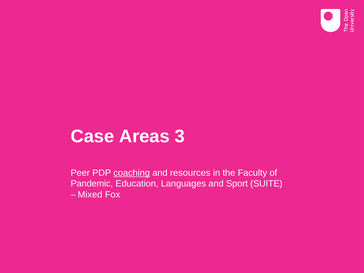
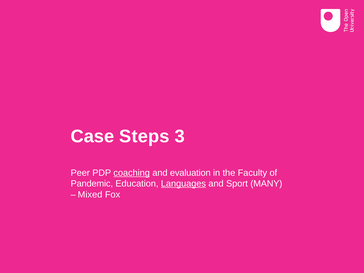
Areas: Areas -> Steps
resources: resources -> evaluation
Languages underline: none -> present
SUITE: SUITE -> MANY
